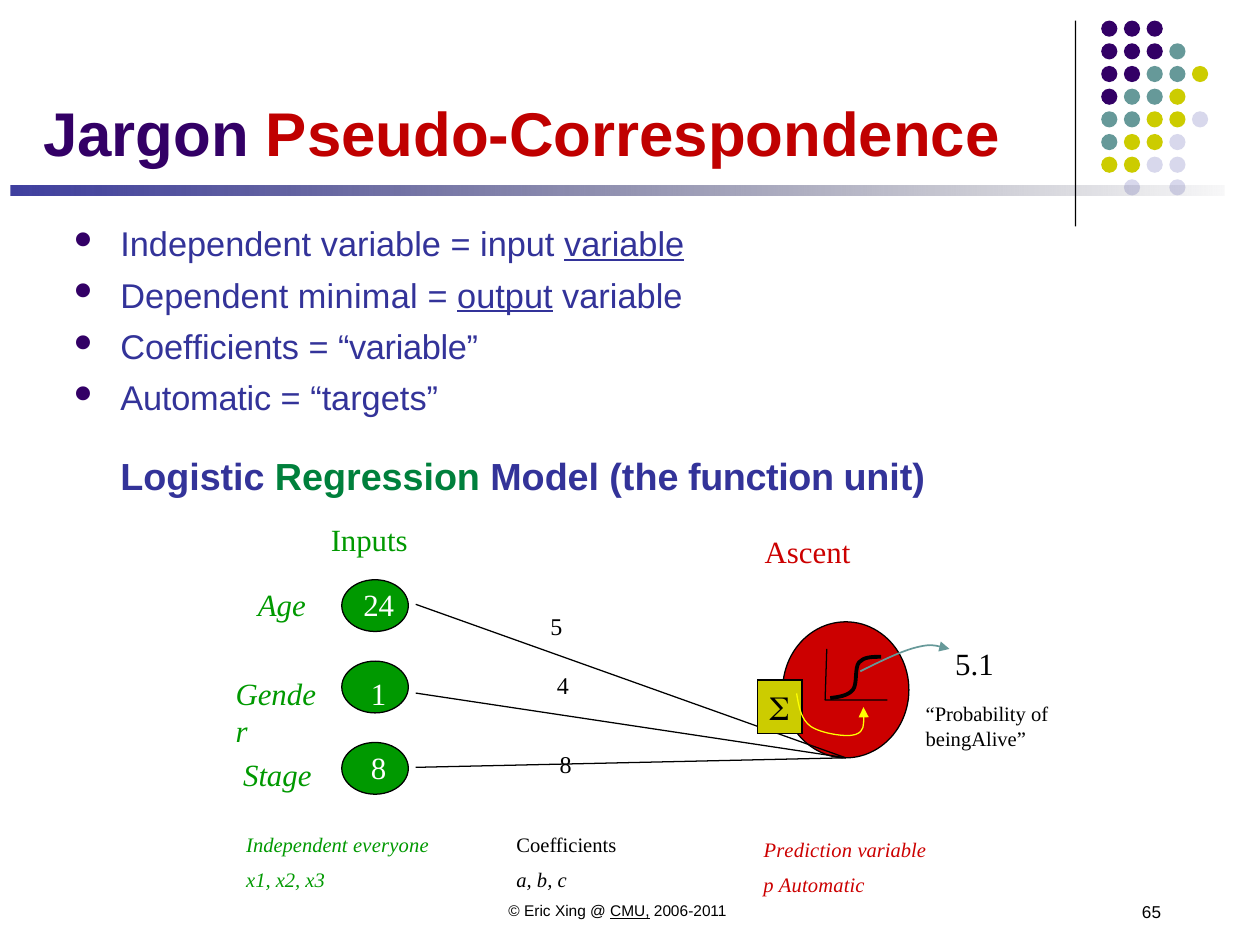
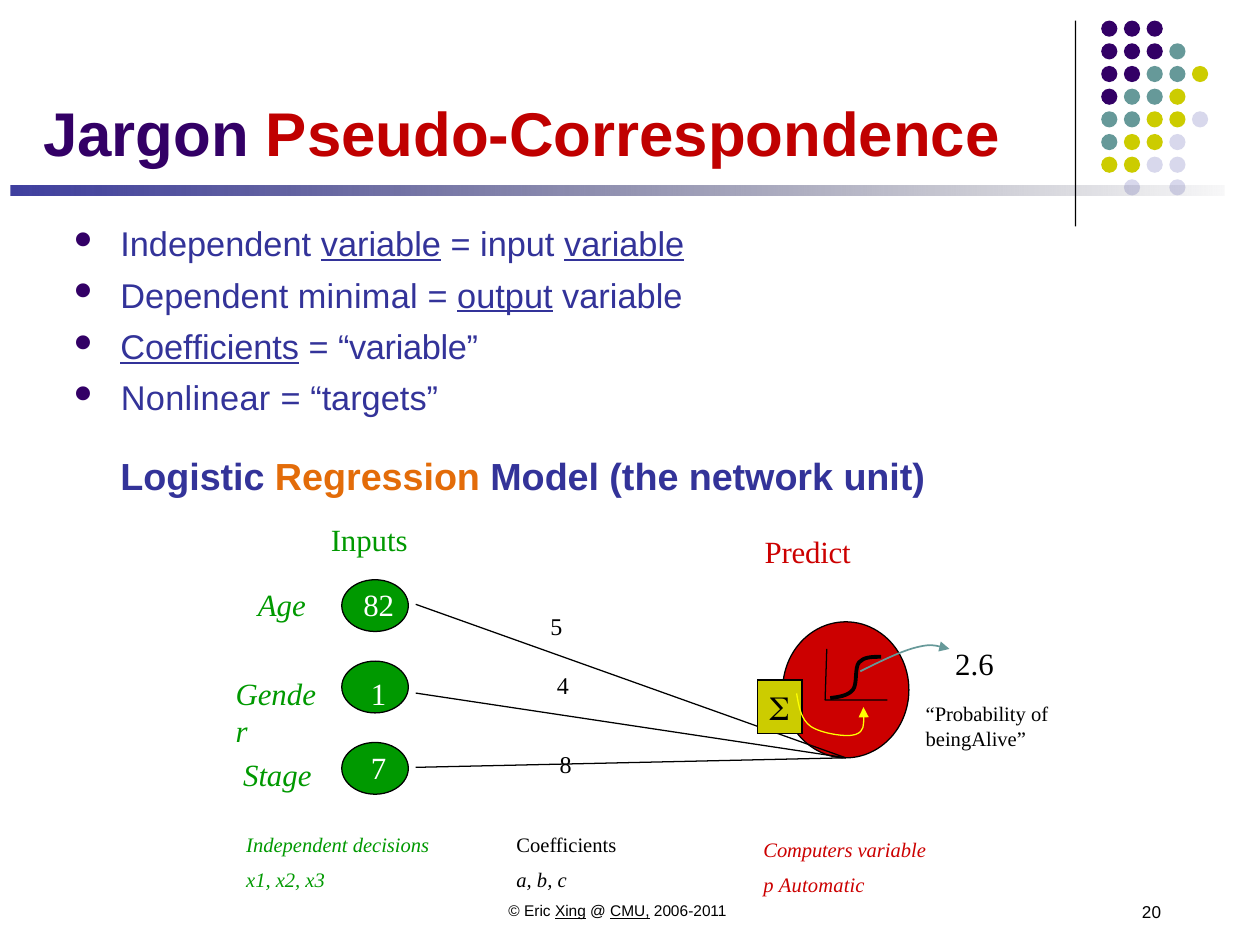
variable at (381, 245) underline: none -> present
Coefficients at (210, 348) underline: none -> present
Automatic at (196, 400): Automatic -> Nonlinear
Regression colour: green -> orange
function: function -> network
Ascent: Ascent -> Predict
24: 24 -> 82
5.1: 5.1 -> 2.6
Stage 8: 8 -> 7
everyone: everyone -> decisions
Prediction: Prediction -> Computers
Xing underline: none -> present
65: 65 -> 20
